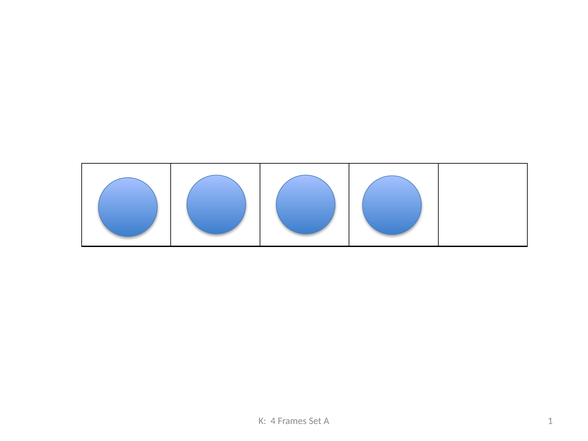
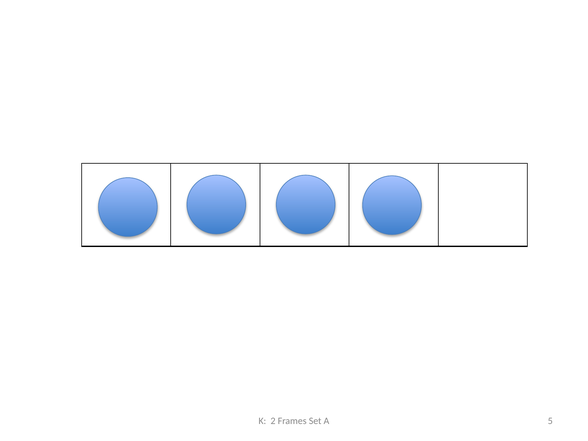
4: 4 -> 2
1: 1 -> 5
